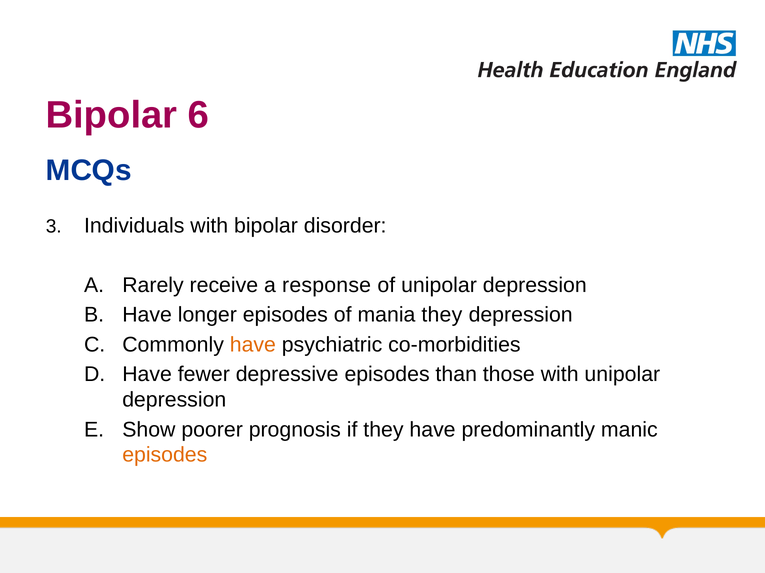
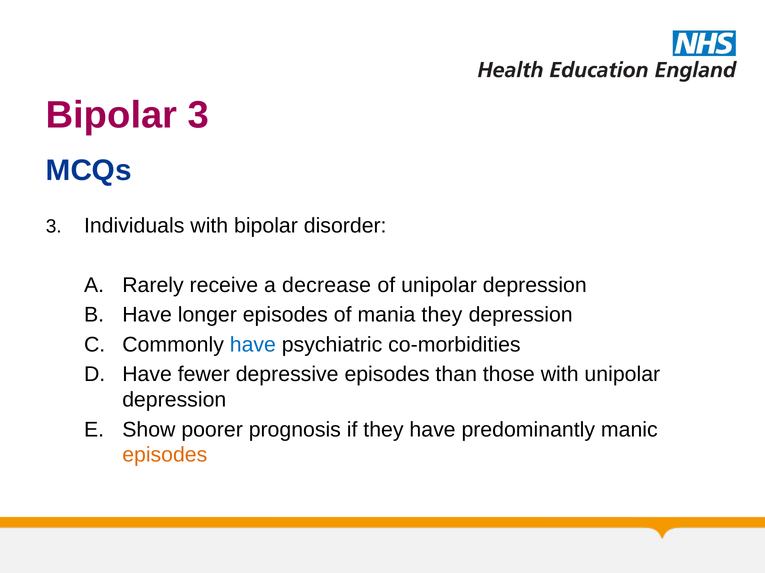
Bipolar 6: 6 -> 3
response: response -> decrease
have at (253, 345) colour: orange -> blue
